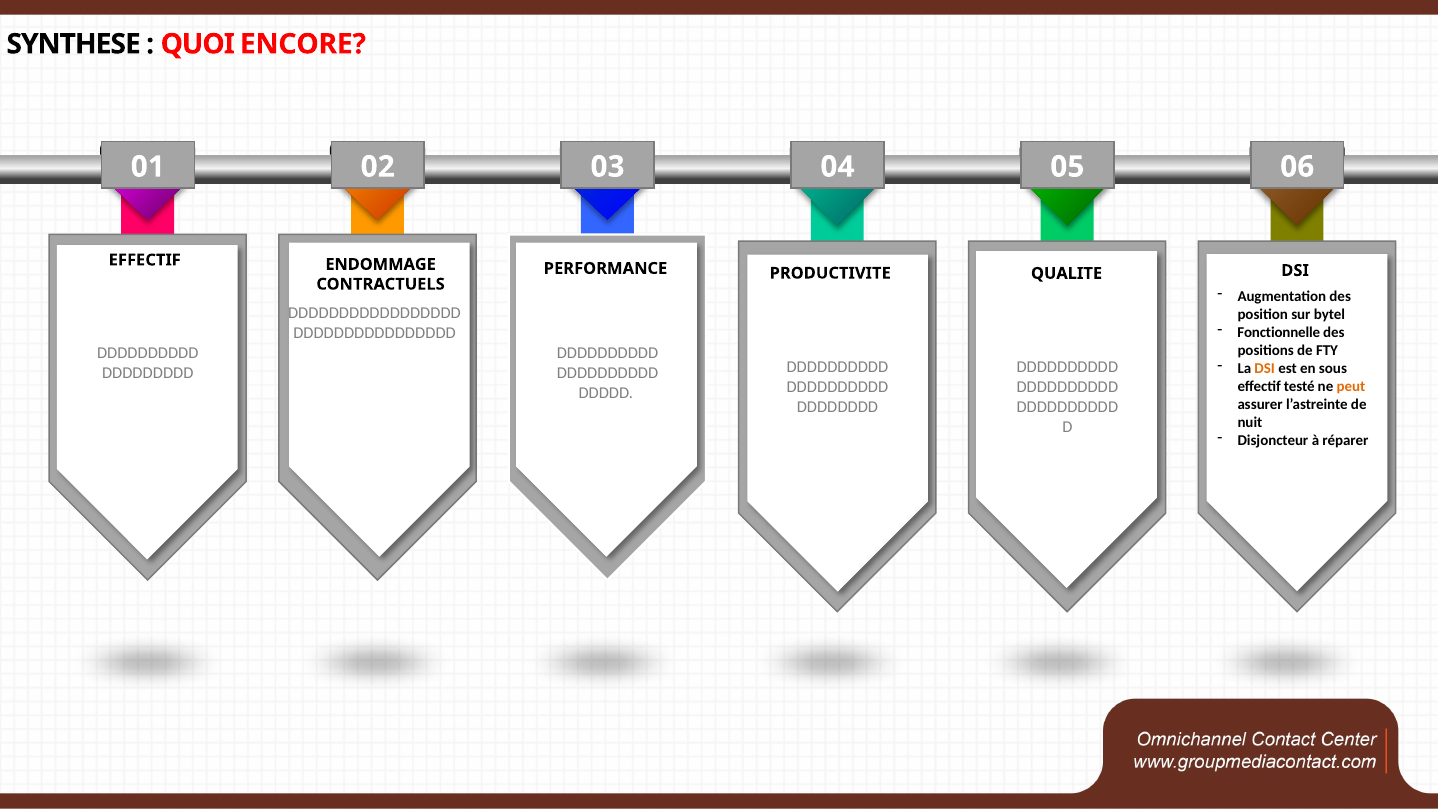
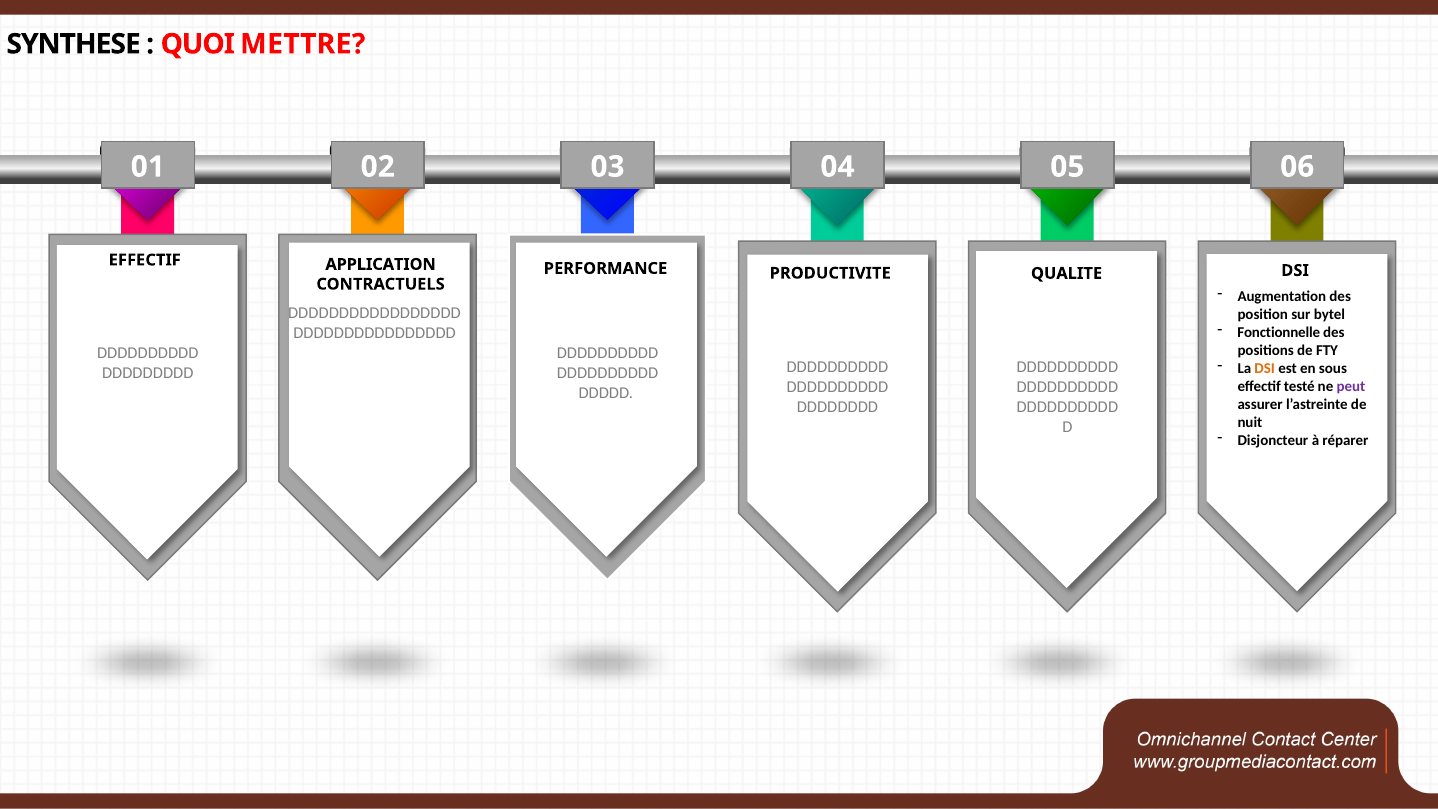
ENCORE: ENCORE -> METTRE
ENDOMMAGE: ENDOMMAGE -> APPLICATION
peut colour: orange -> purple
